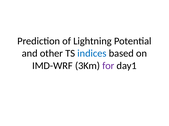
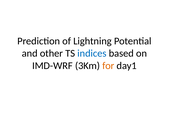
for colour: purple -> orange
